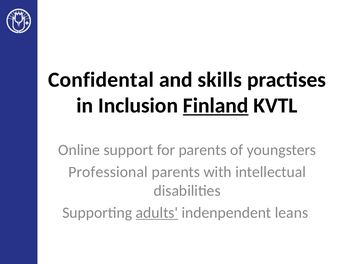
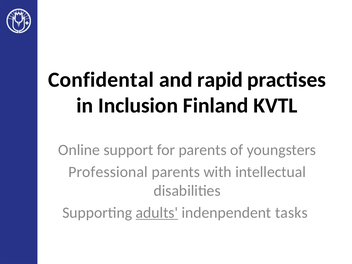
skills: skills -> rapid
Finland underline: present -> none
leans: leans -> tasks
